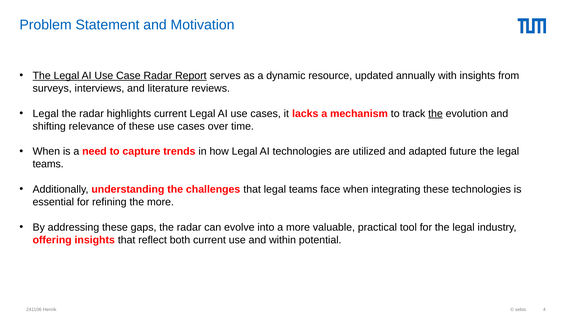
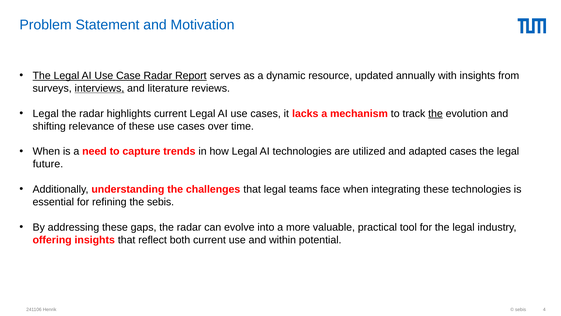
interviews underline: none -> present
adapted future: future -> cases
teams at (48, 164): teams -> future
the more: more -> sebis
